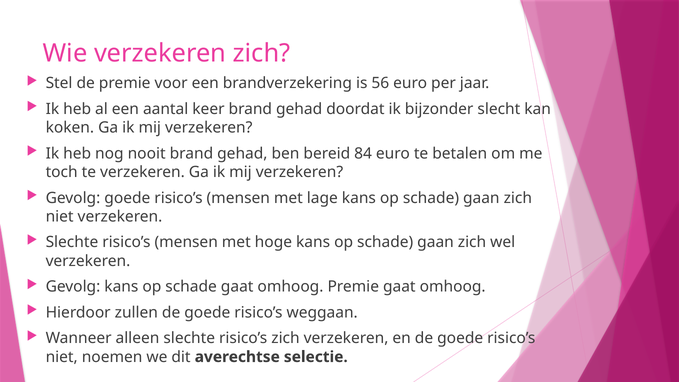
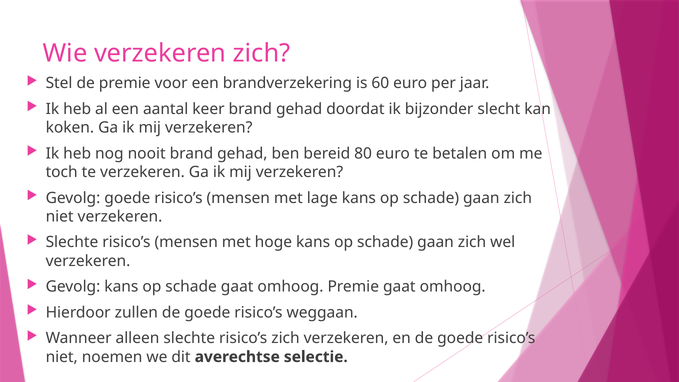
56: 56 -> 60
84: 84 -> 80
